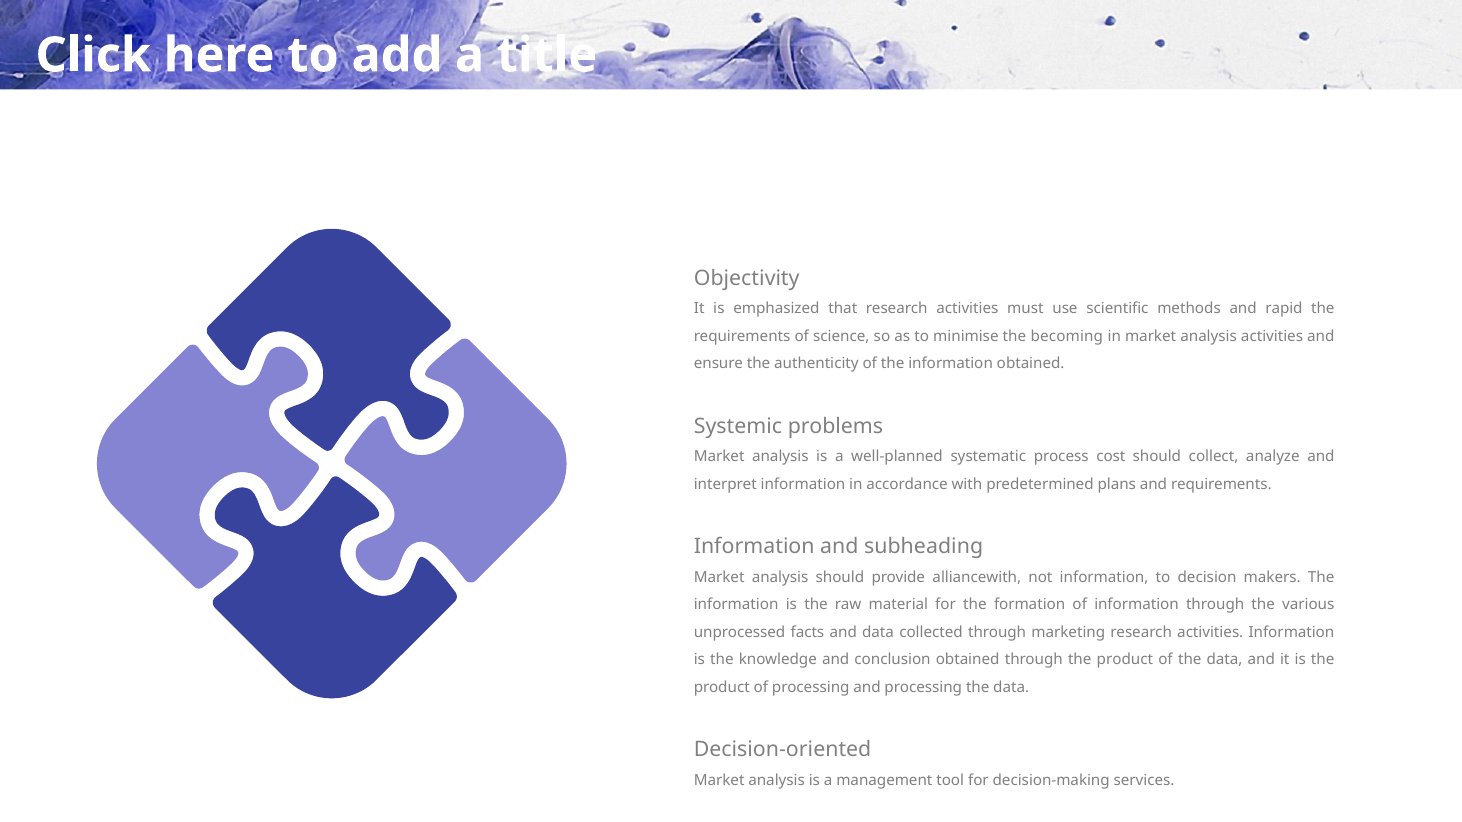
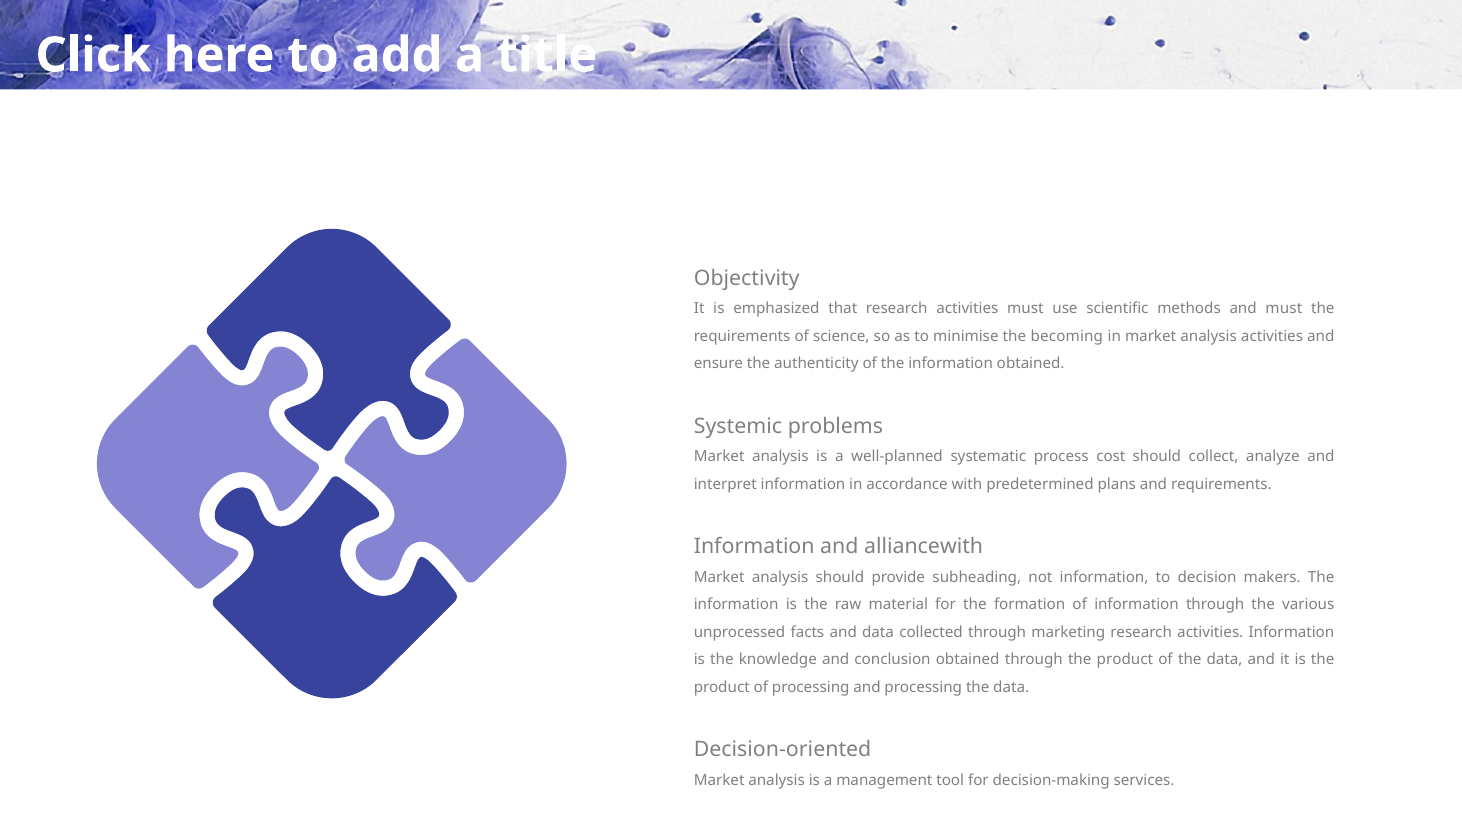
and rapid: rapid -> must
subheading: subheading -> alliancewith
alliancewith: alliancewith -> subheading
